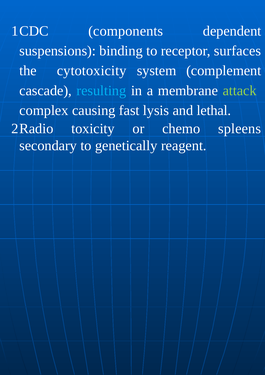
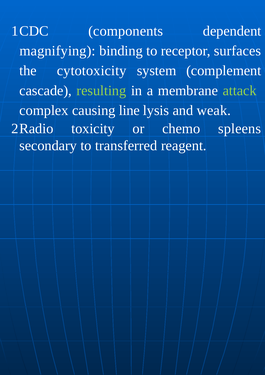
suspensions: suspensions -> magnifying
resulting colour: light blue -> light green
fast: fast -> line
lethal: lethal -> weak
genetically: genetically -> transferred
